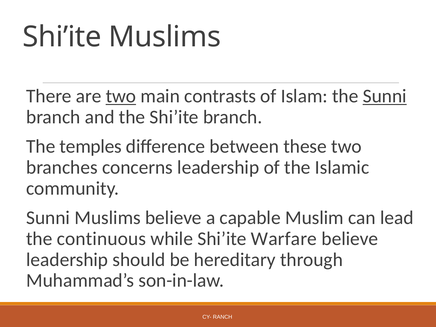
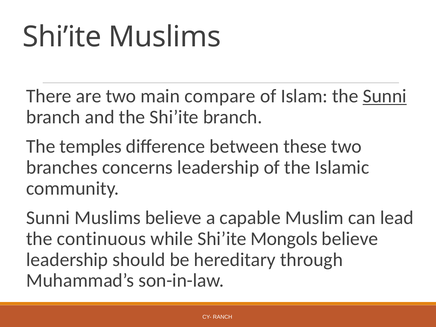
two at (121, 96) underline: present -> none
contrasts: contrasts -> compare
Warfare: Warfare -> Mongols
